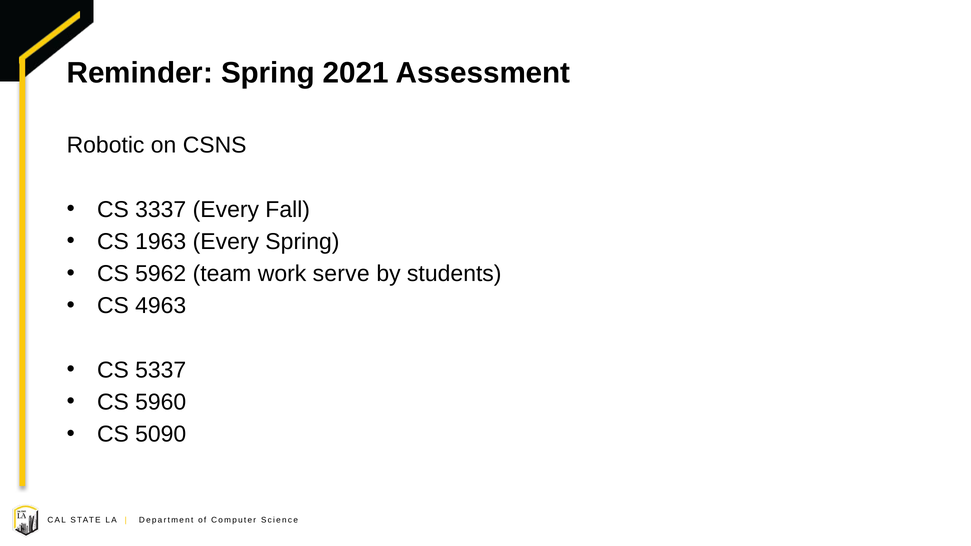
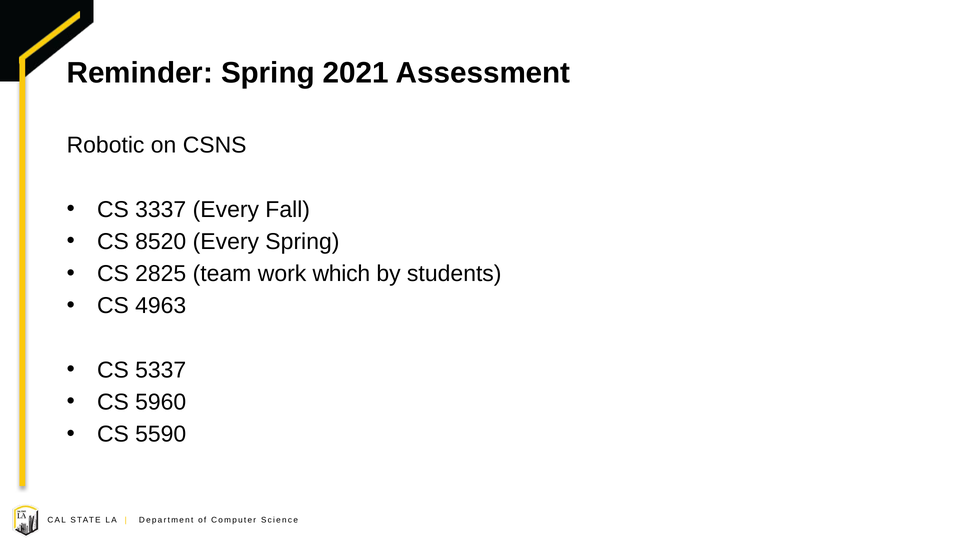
1963: 1963 -> 8520
5962: 5962 -> 2825
serve: serve -> which
5090: 5090 -> 5590
